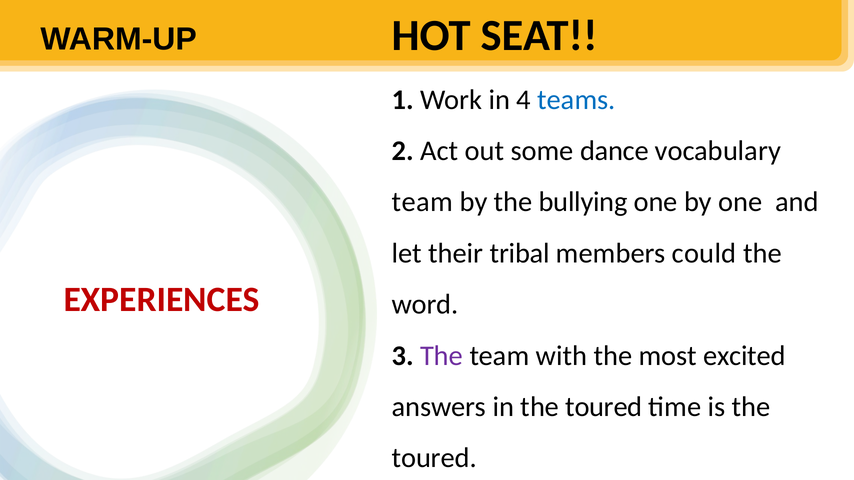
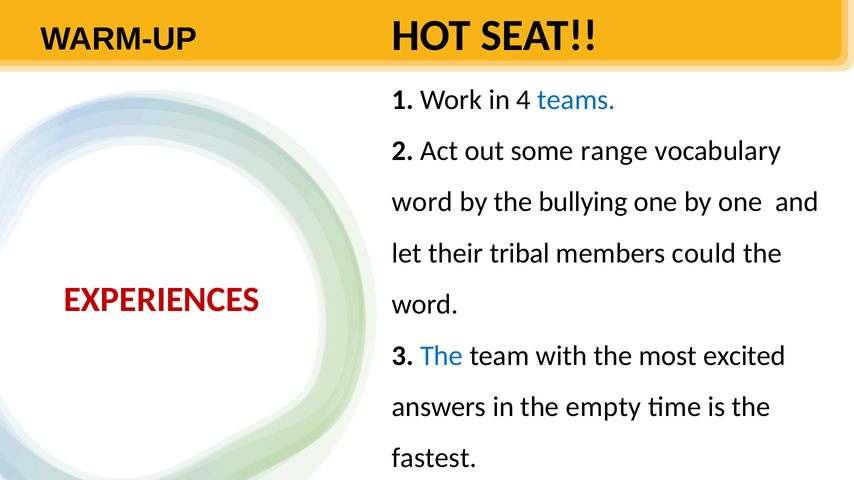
dance: dance -> range
team at (422, 202): team -> word
The at (442, 356) colour: purple -> blue
in the toured: toured -> empty
toured at (434, 458): toured -> fastest
